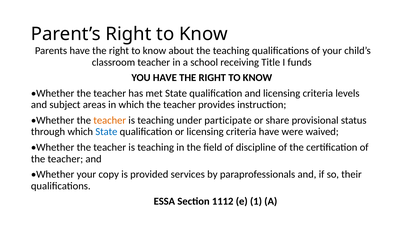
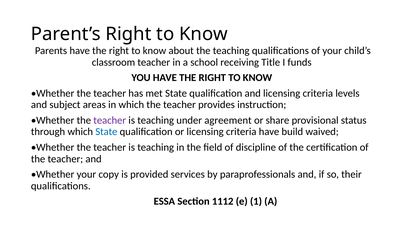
teacher at (110, 121) colour: orange -> purple
participate: participate -> agreement
were: were -> build
